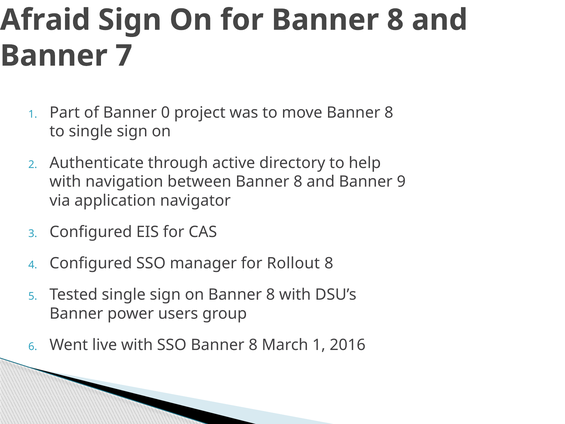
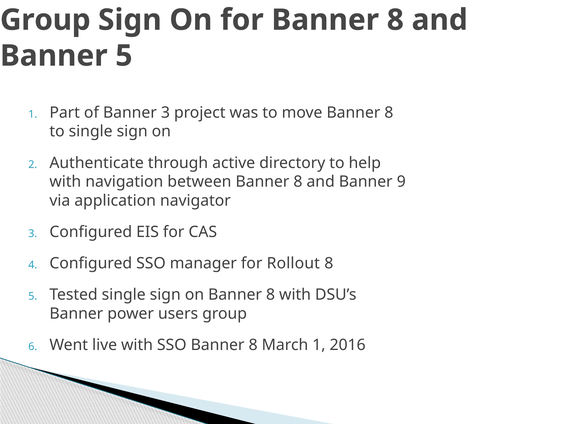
Afraid at (45, 20): Afraid -> Group
Banner 7: 7 -> 5
Banner 0: 0 -> 3
